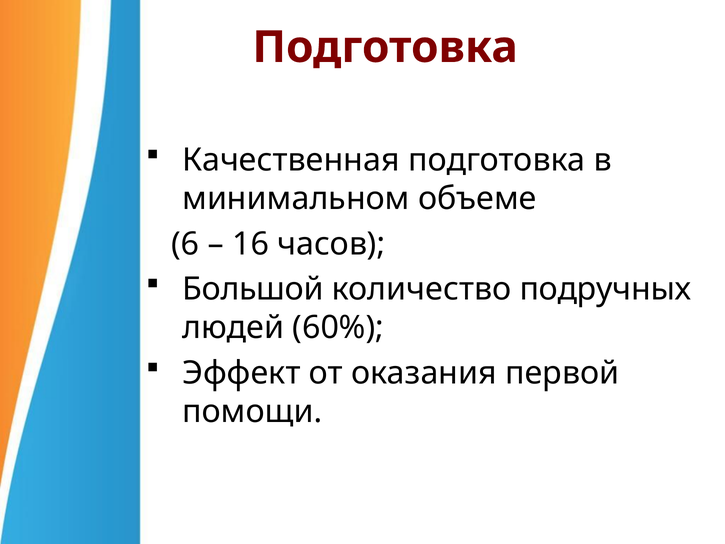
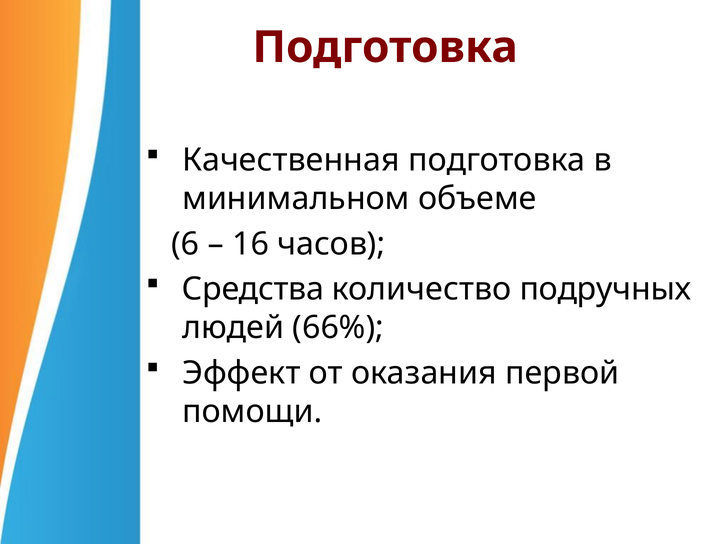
Большой: Большой -> Средства
60%: 60% -> 66%
